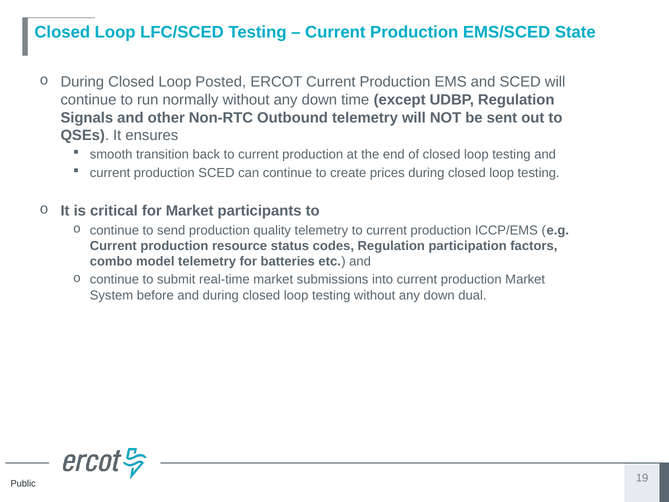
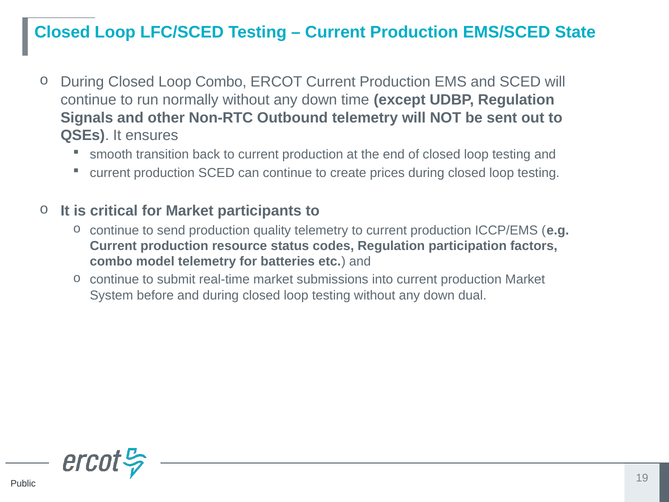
Loop Posted: Posted -> Combo
